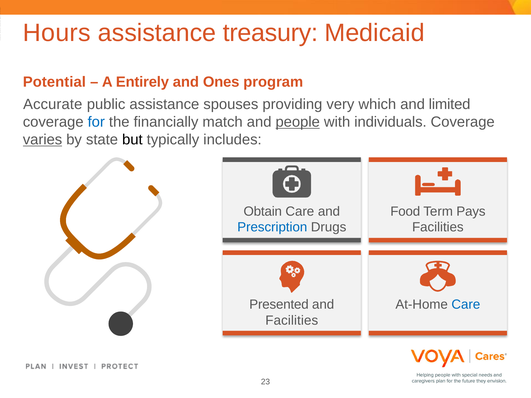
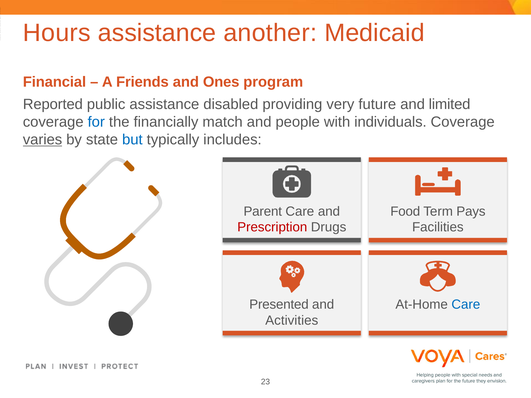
treasury: treasury -> another
Potential: Potential -> Financial
Entirely: Entirely -> Friends
Accurate: Accurate -> Reported
spouses: spouses -> disabled
which: which -> future
people underline: present -> none
but colour: black -> blue
Obtain: Obtain -> Parent
Prescription colour: blue -> red
Facilities at (292, 321): Facilities -> Activities
